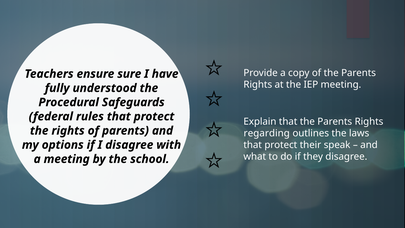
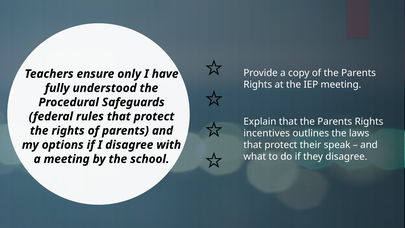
sure: sure -> only
regarding: regarding -> incentives
